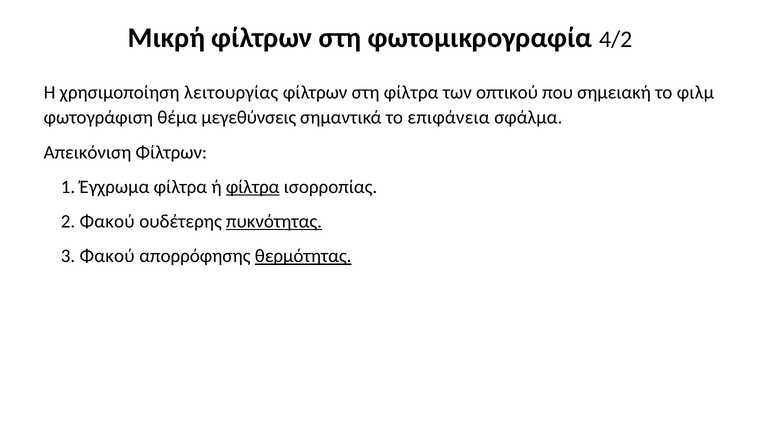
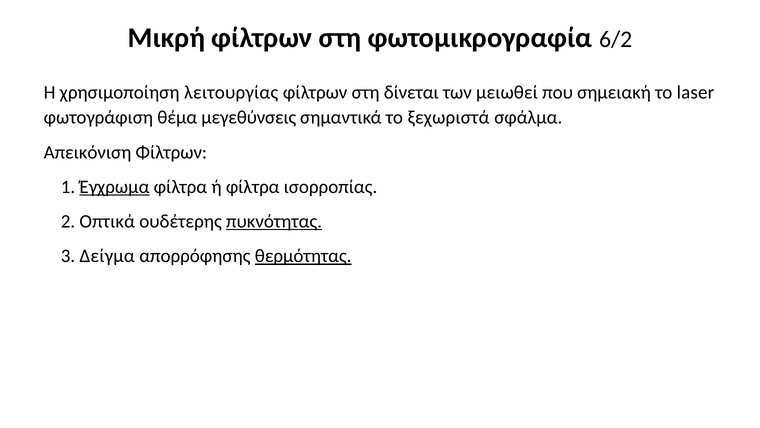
4/2: 4/2 -> 6/2
στη φίλτρα: φίλτρα -> δίνεται
οπτικού: οπτικού -> μειωθεί
φιλμ: φιλμ -> laser
επιφάνεια: επιφάνεια -> ξεχωριστά
Έγχρωμα underline: none -> present
φίλτρα at (253, 187) underline: present -> none
2 Φακού: Φακού -> Οπτικά
3 Φακού: Φακού -> Δείγμα
